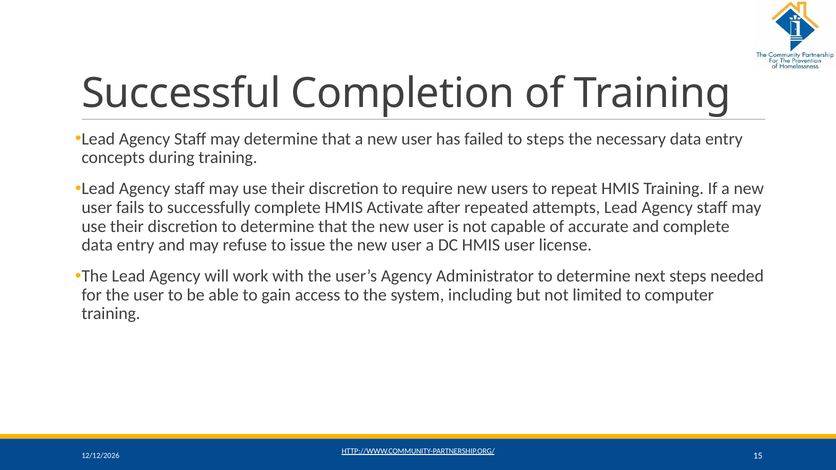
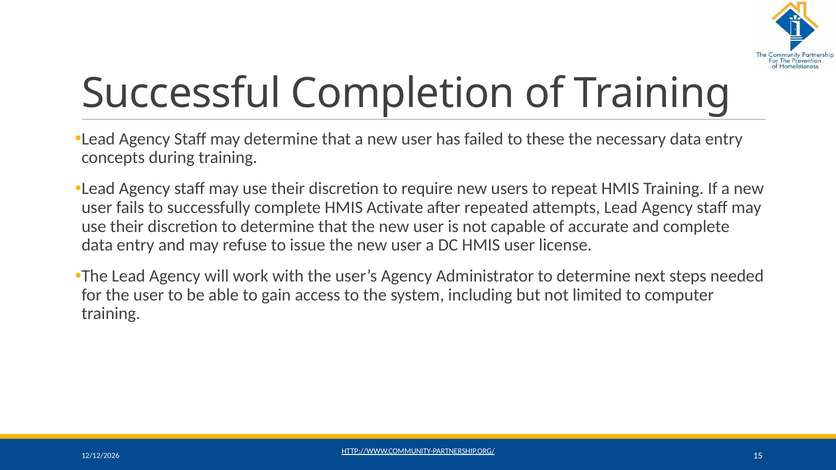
to steps: steps -> these
